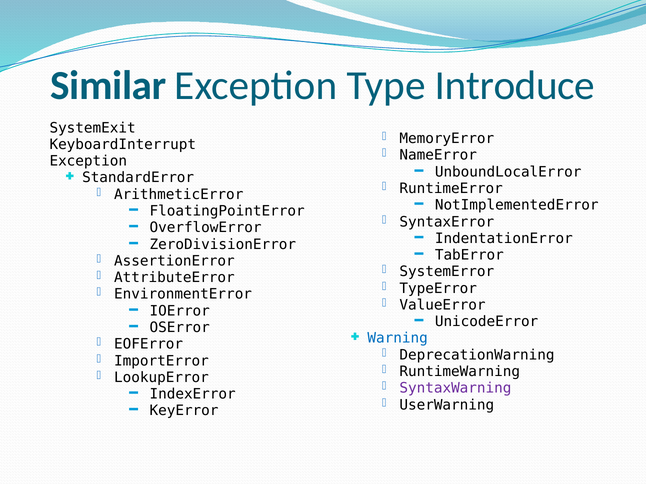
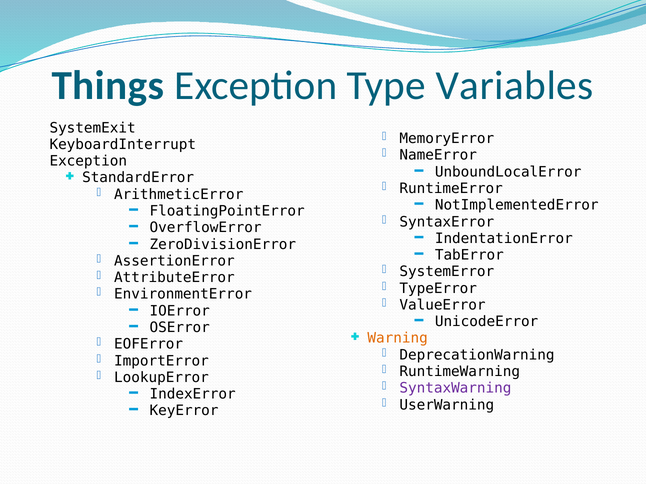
Similar: Similar -> Things
Introduce: Introduce -> Variables
Warning colour: blue -> orange
